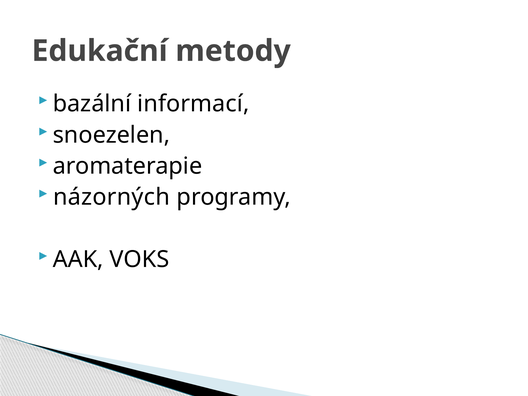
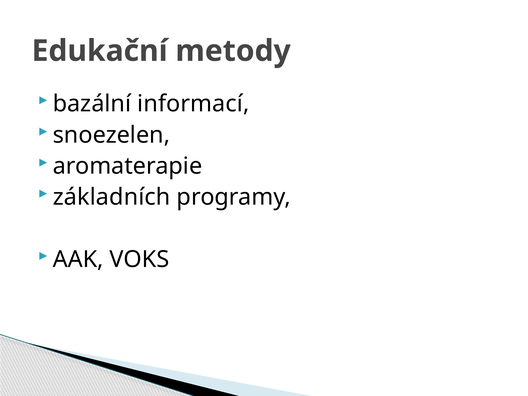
názorných: názorných -> základních
